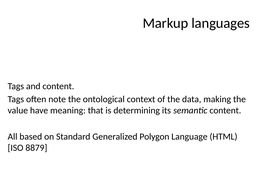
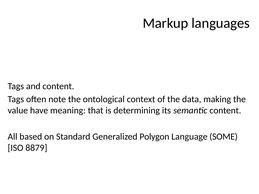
HTML: HTML -> SOME
